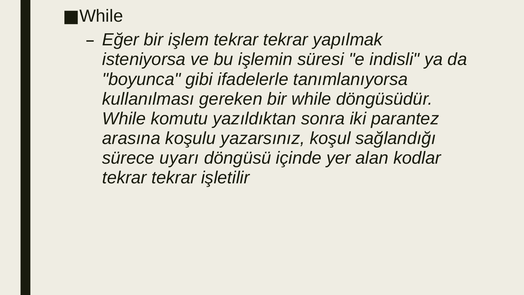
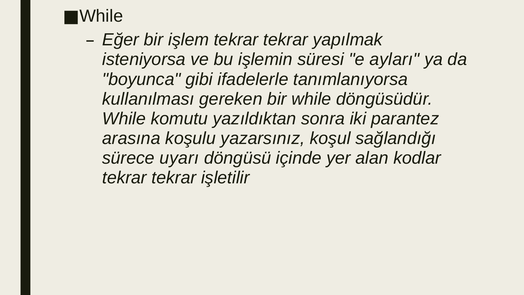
indisli: indisli -> ayları
